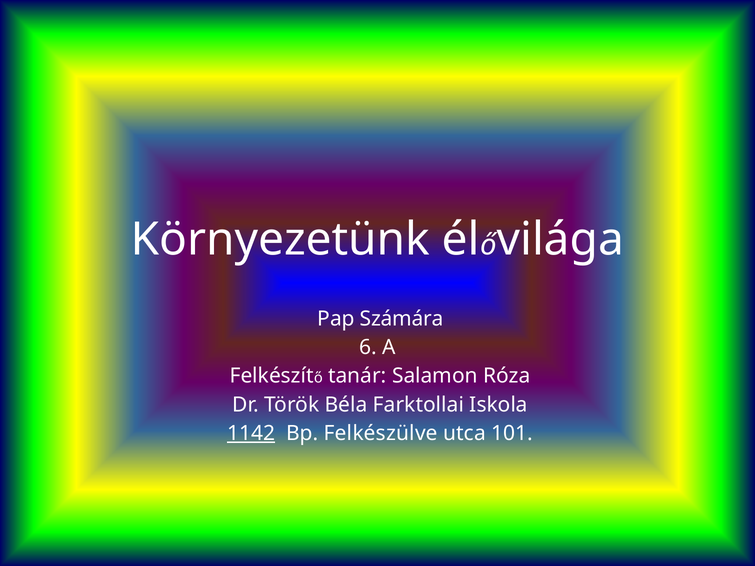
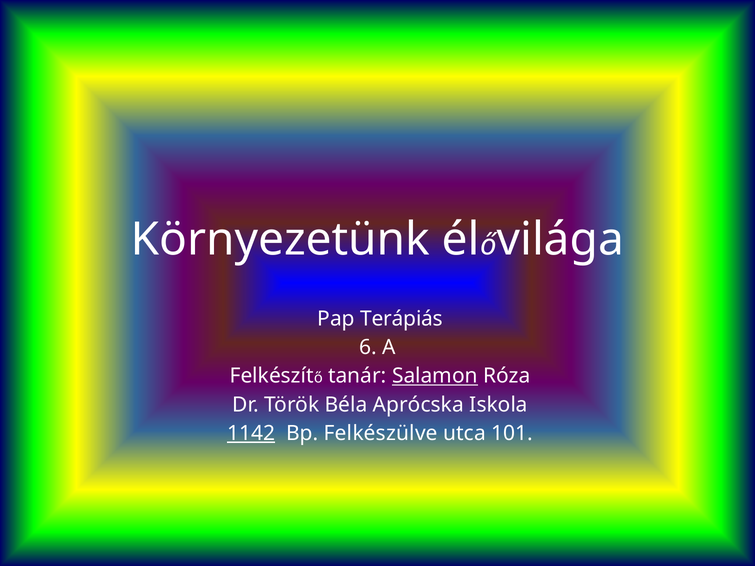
Számára: Számára -> Terápiás
Salamon underline: none -> present
Farktollai: Farktollai -> Aprócska
